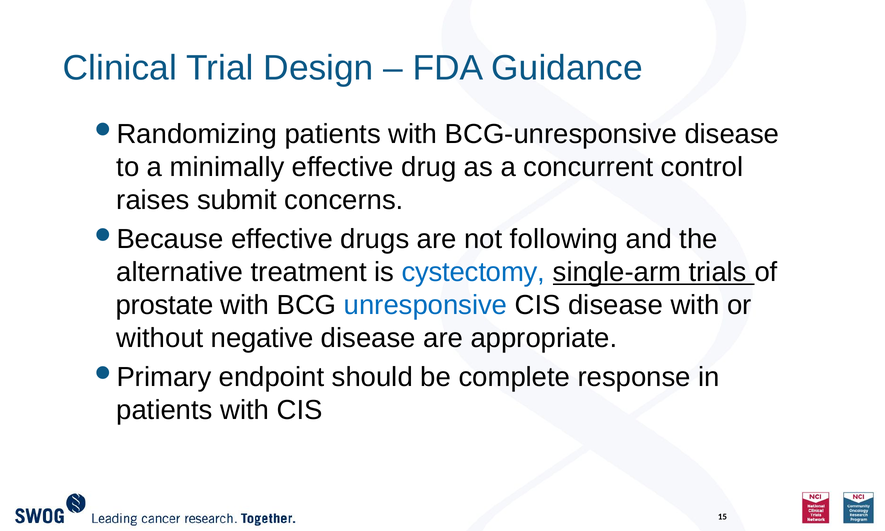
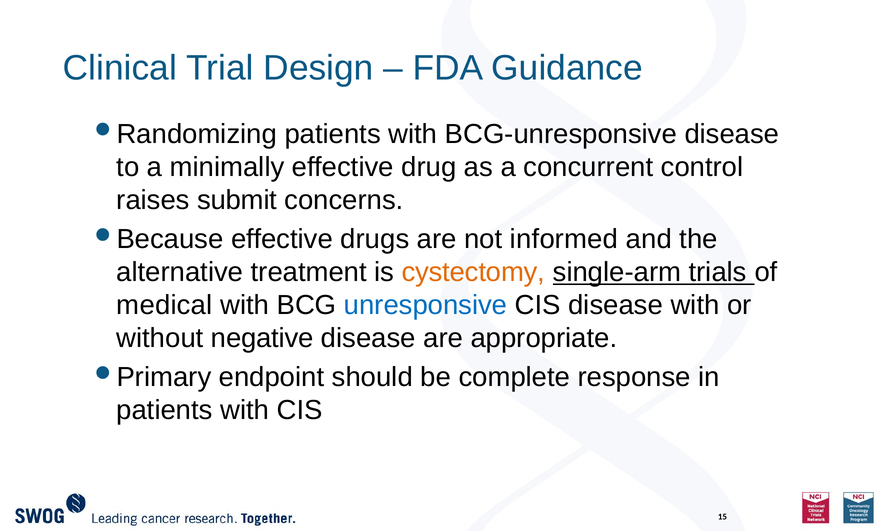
following: following -> informed
cystectomy colour: blue -> orange
prostate: prostate -> medical
